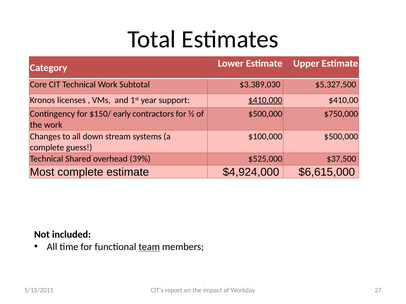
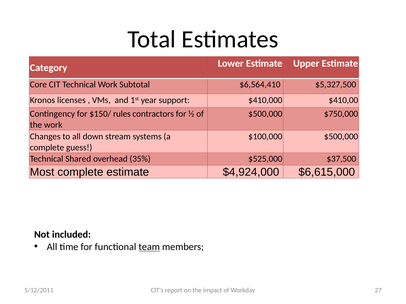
$3,389,030: $3,389,030 -> $6,564,410
$410,000 underline: present -> none
early: early -> rules
39%: 39% -> 35%
